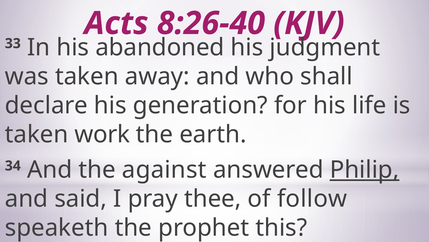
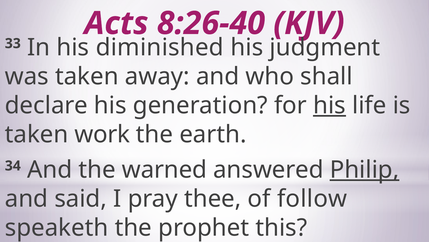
abandoned: abandoned -> diminished
his at (329, 105) underline: none -> present
against: against -> warned
